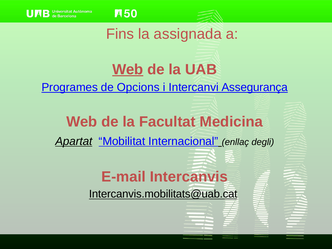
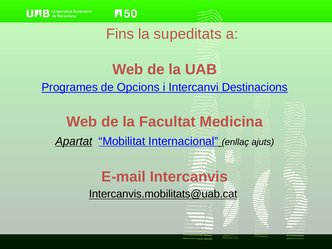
assignada: assignada -> supeditats
Web at (128, 69) underline: present -> none
Assegurança: Assegurança -> Destinacions
degli: degli -> ajuts
